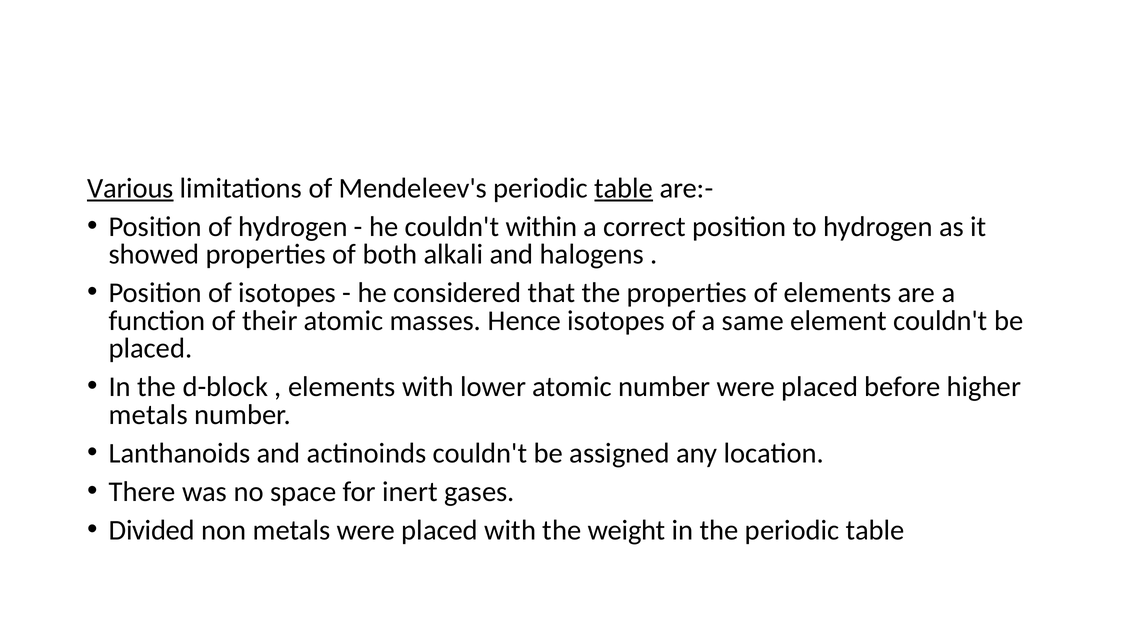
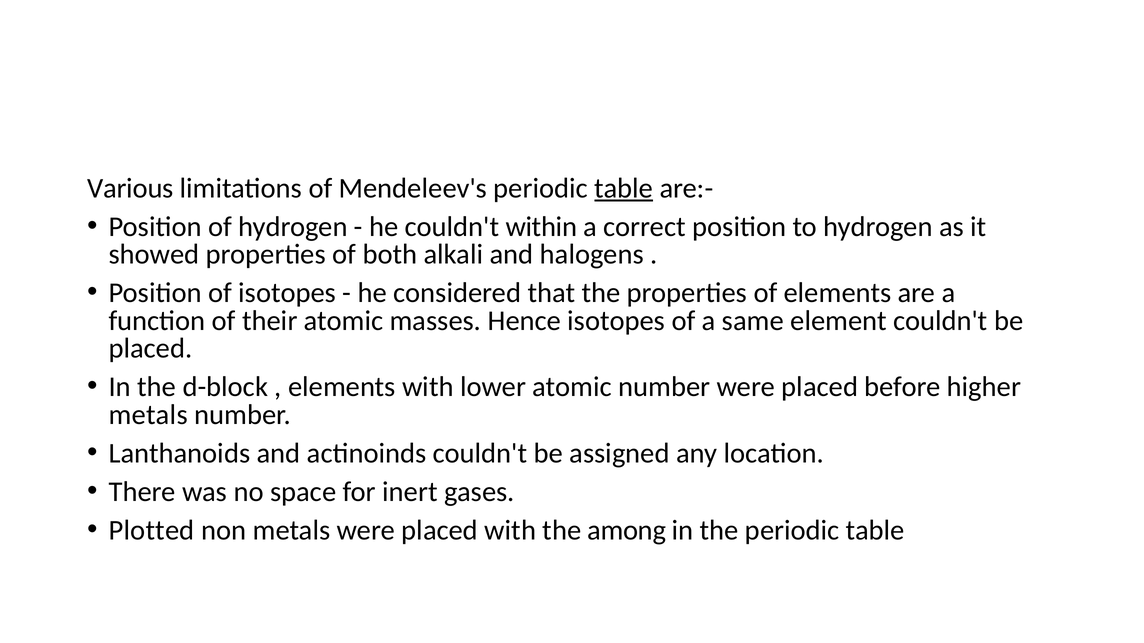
Various underline: present -> none
Divided: Divided -> Plotted
weight: weight -> among
